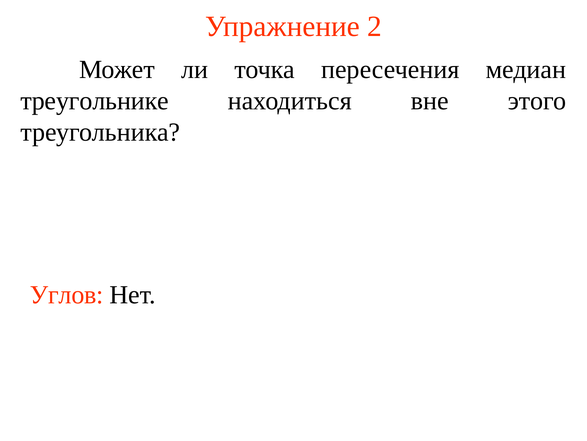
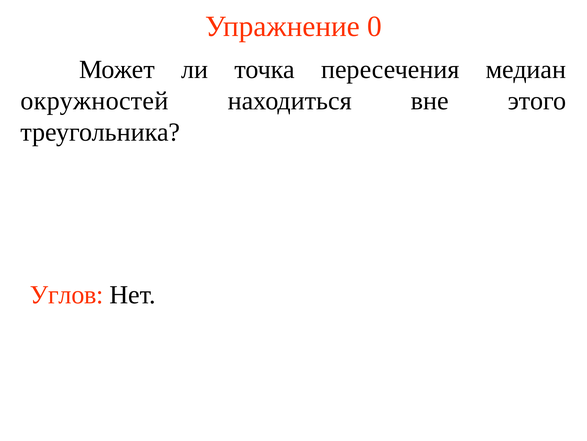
2: 2 -> 0
треугольнике: треугольнике -> окружностей
